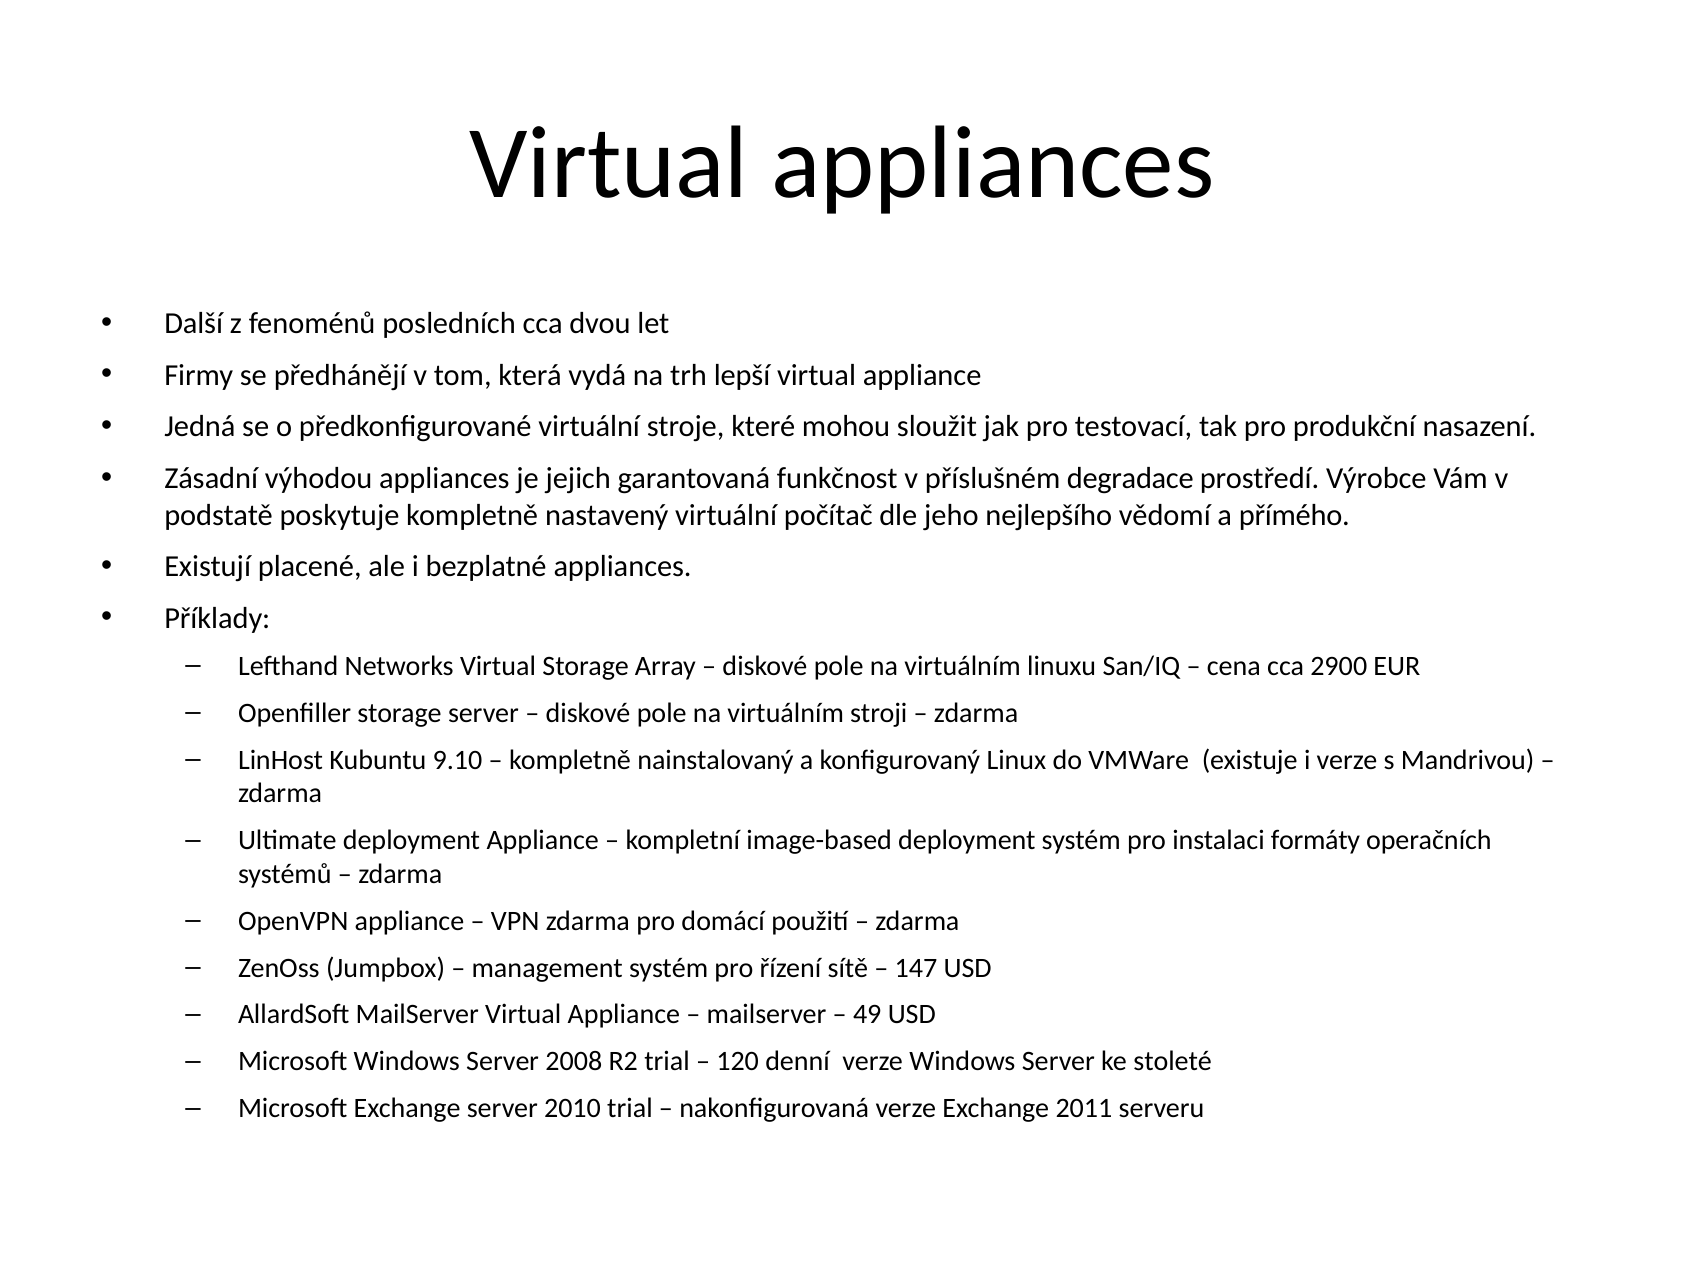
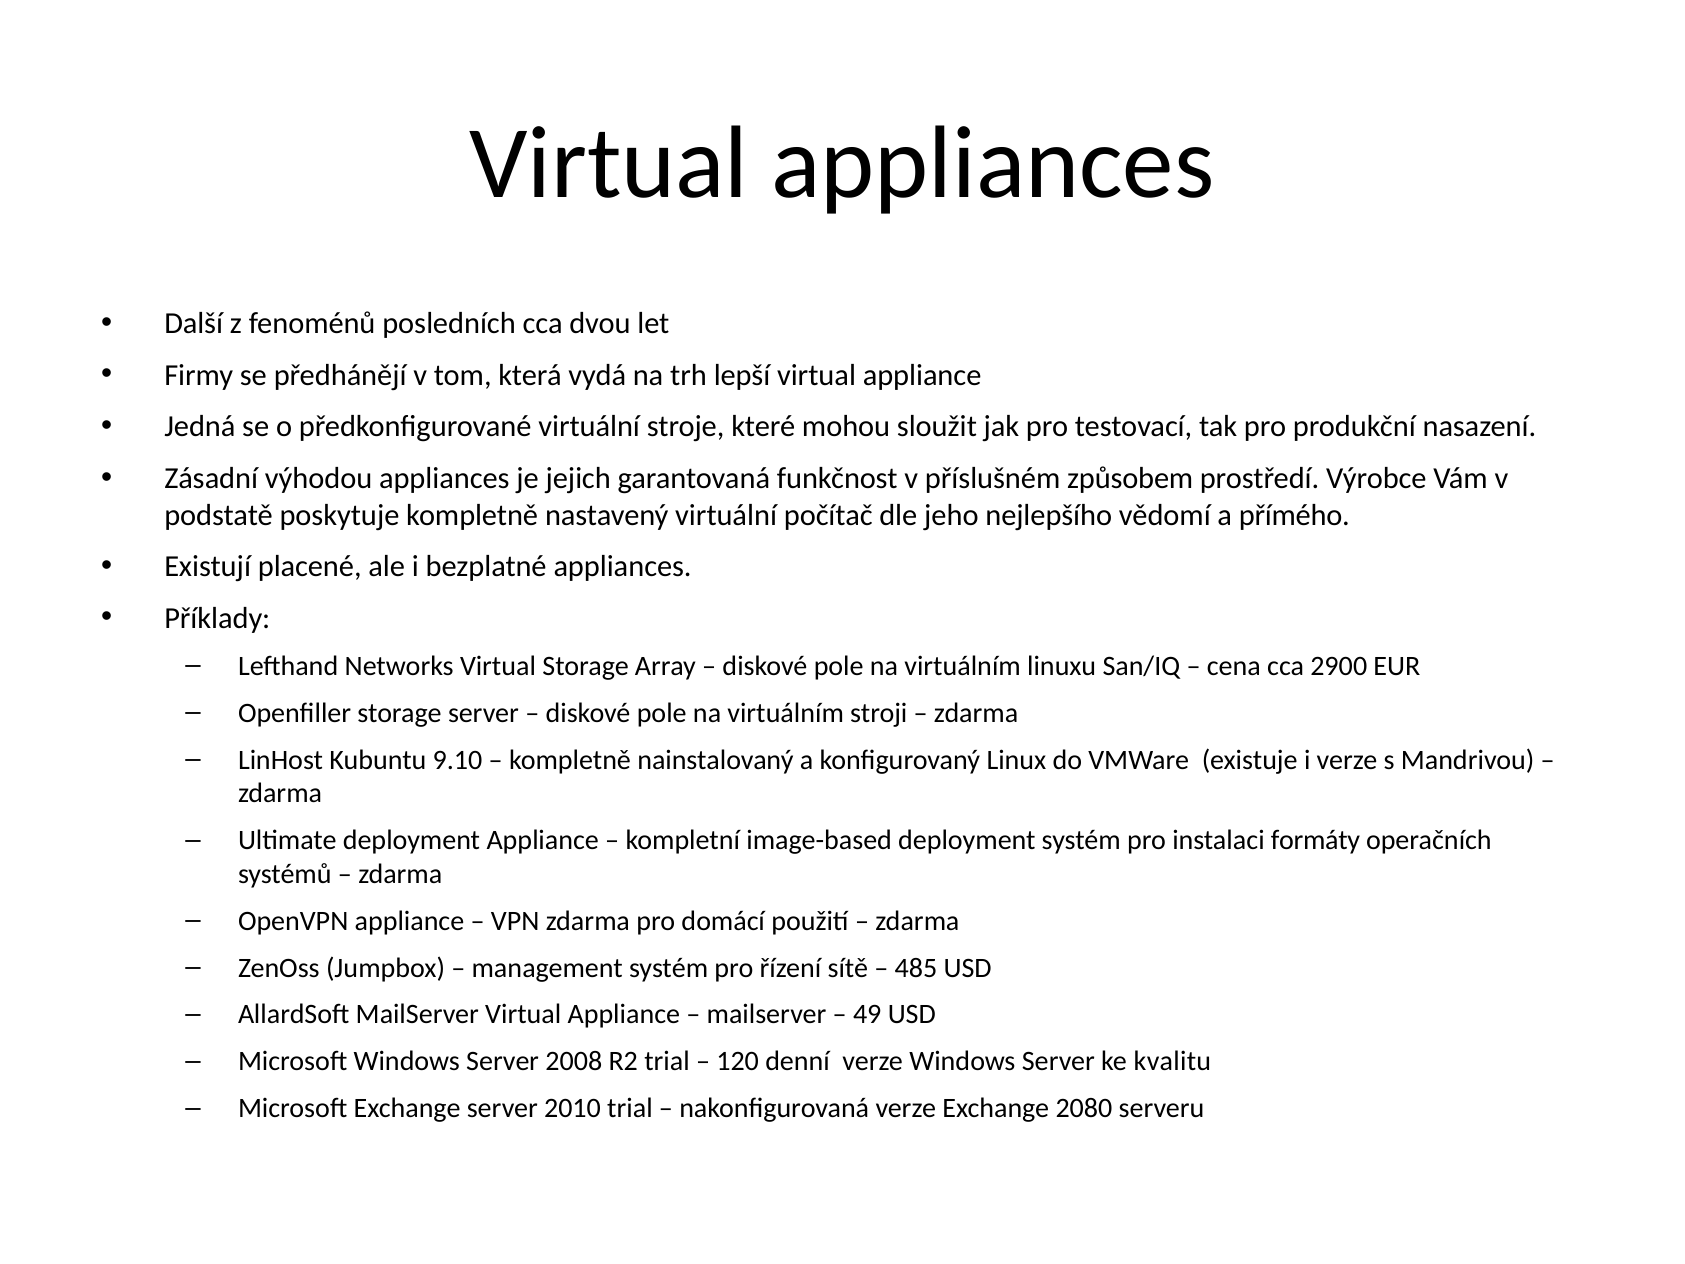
degradace: degradace -> způsobem
147: 147 -> 485
stoleté: stoleté -> kvalitu
2011: 2011 -> 2080
